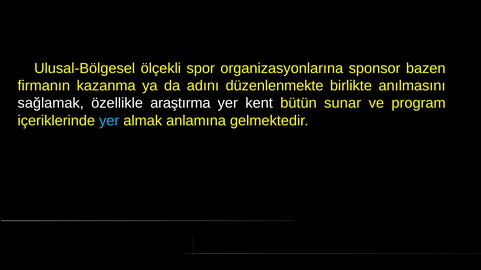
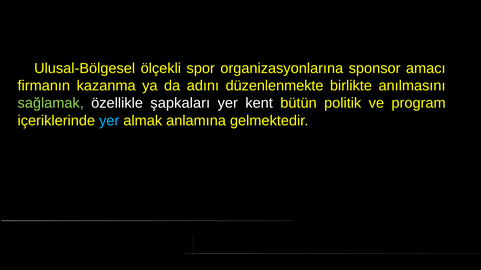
bazen: bazen -> amacı
sağlamak colour: white -> light green
araştırma: araştırma -> şapkaları
sunar: sunar -> politik
